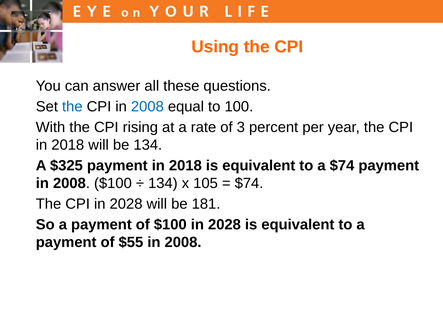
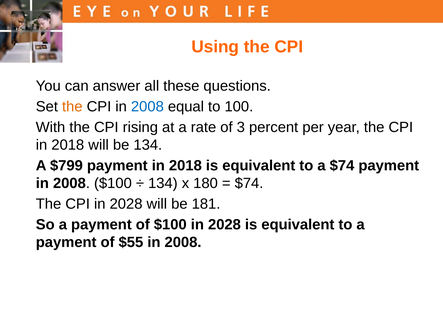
the at (72, 107) colour: blue -> orange
$325: $325 -> $799
105: 105 -> 180
